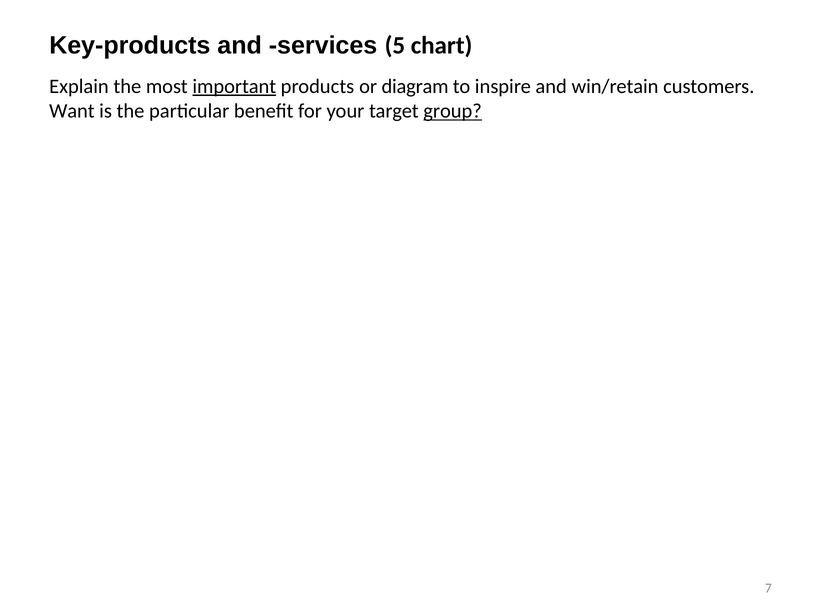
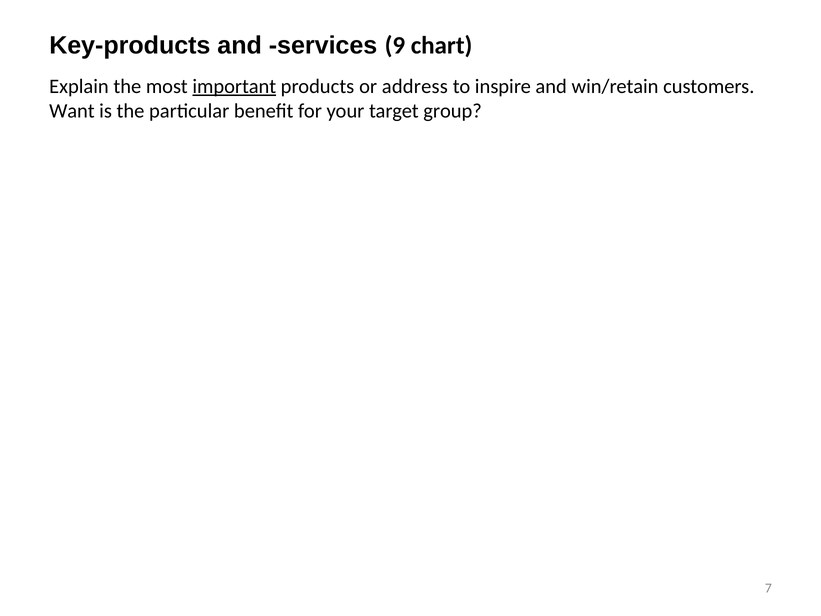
5: 5 -> 9
diagram: diagram -> address
group underline: present -> none
